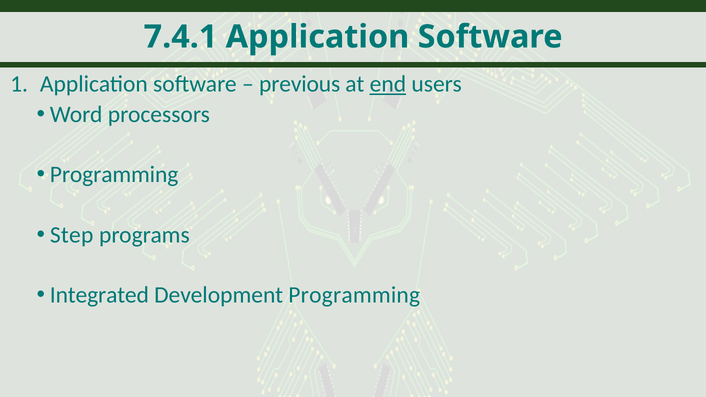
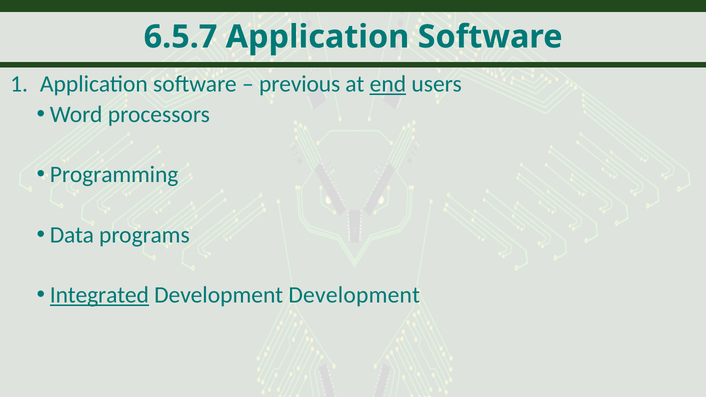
7.4.1: 7.4.1 -> 6.5.7
Step: Step -> Data
Integrated underline: none -> present
Development Programming: Programming -> Development
